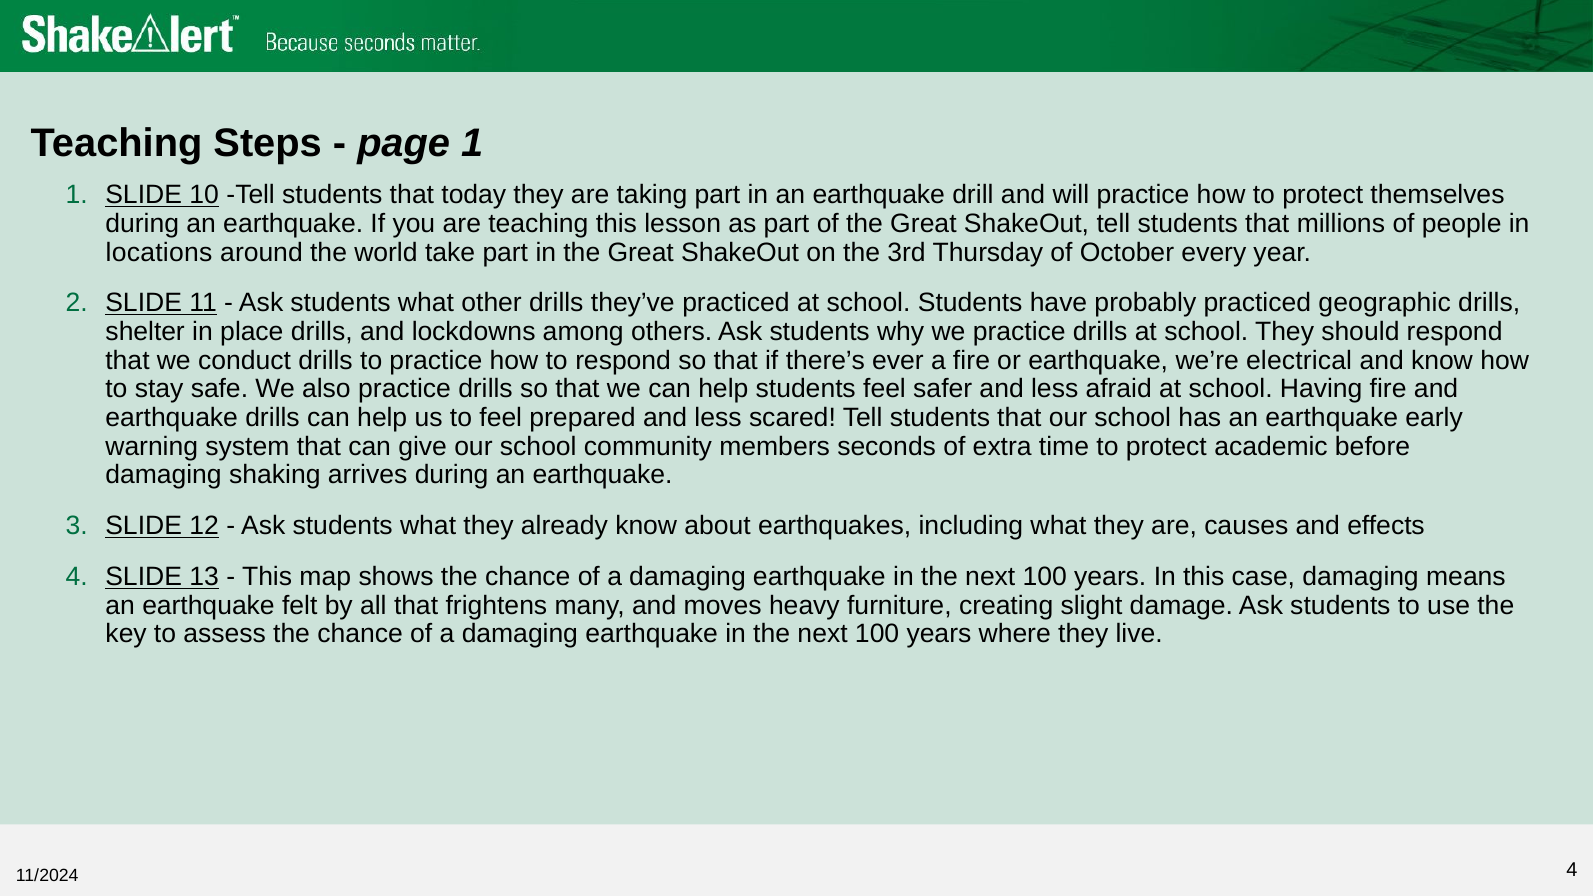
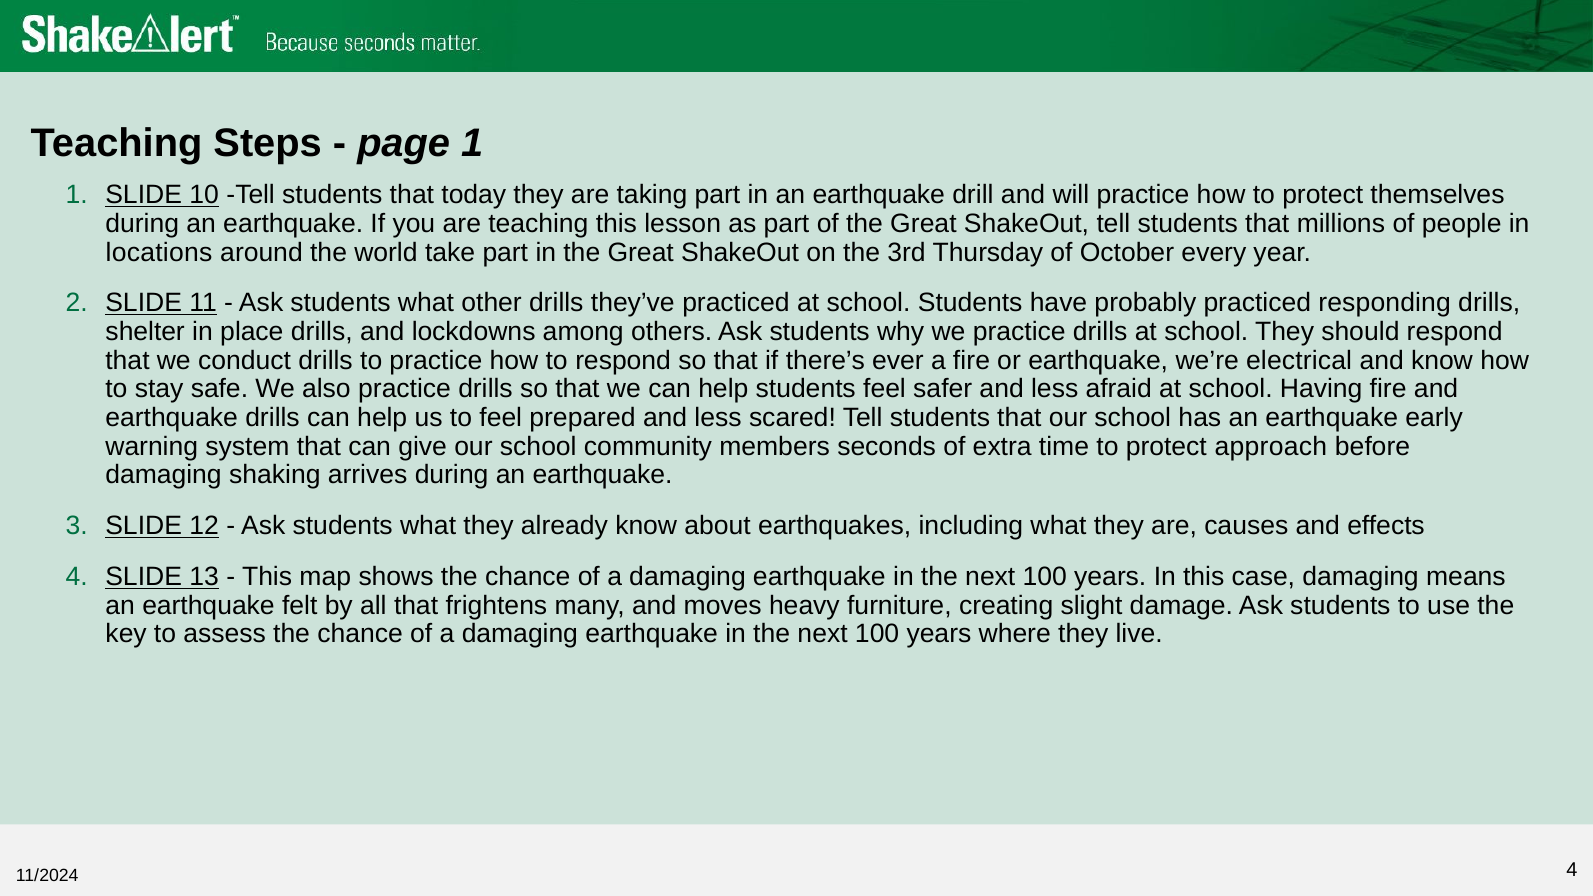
geographic: geographic -> responding
academic: academic -> approach
